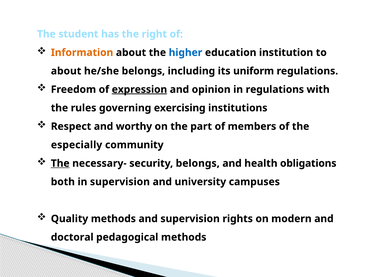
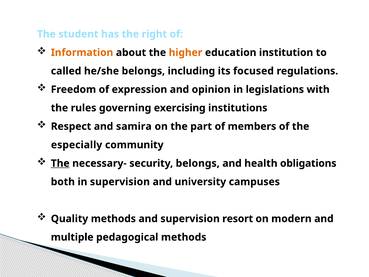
higher colour: blue -> orange
about at (66, 71): about -> called
uniform: uniform -> focused
expression underline: present -> none
in regulations: regulations -> legislations
worthy: worthy -> samira
rights: rights -> resort
doctoral: doctoral -> multiple
